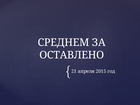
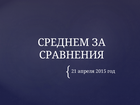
ОСТАВЛЕНО: ОСТАВЛЕНО -> СРАВНЕНИЯ
